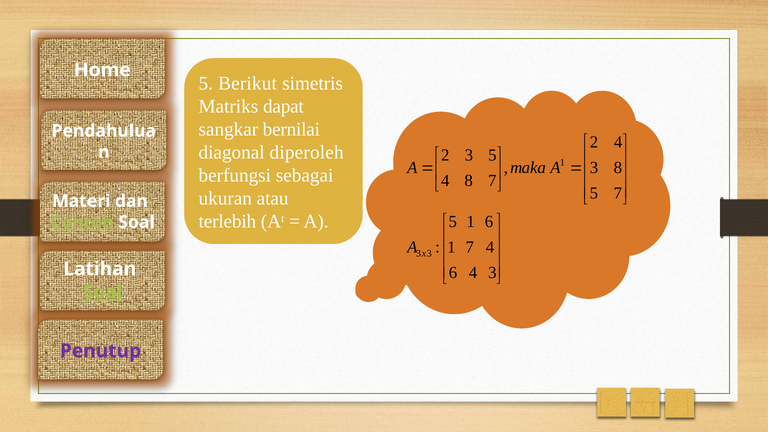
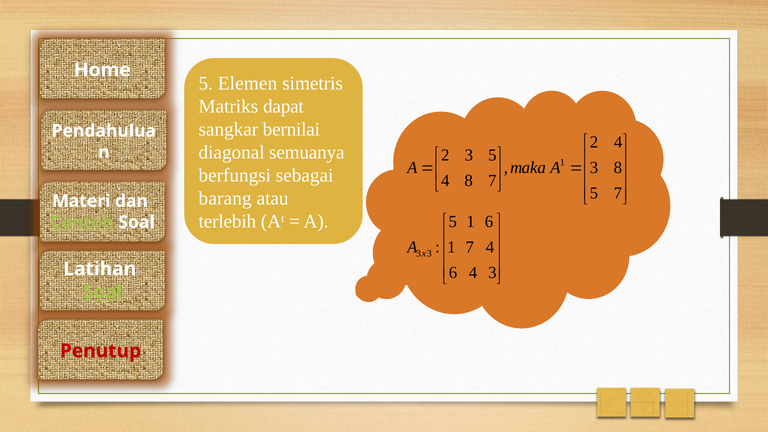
Berikut: Berikut -> Elemen
diperoleh: diperoleh -> semuanya
ukuran: ukuran -> barang
Penutup colour: purple -> red
